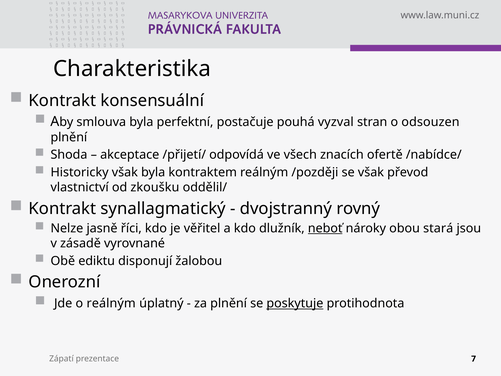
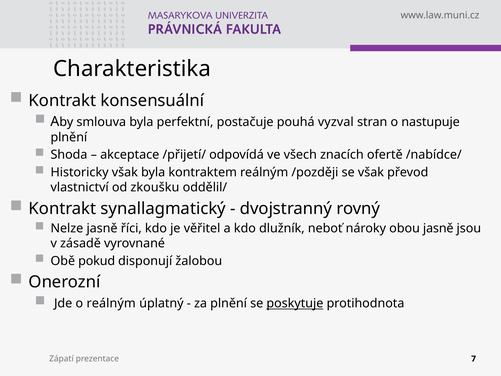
odsouzen: odsouzen -> nastupuje
neboť underline: present -> none
obou stará: stará -> jasně
ediktu: ediktu -> pokud
